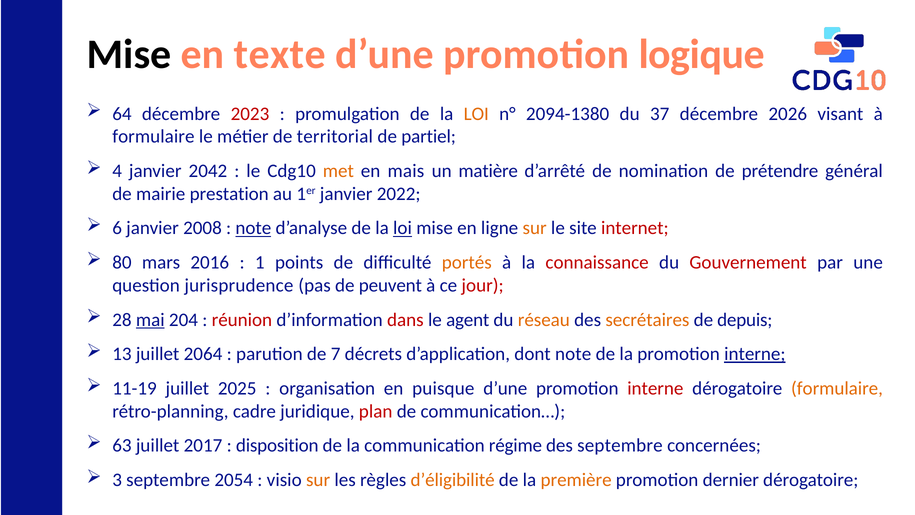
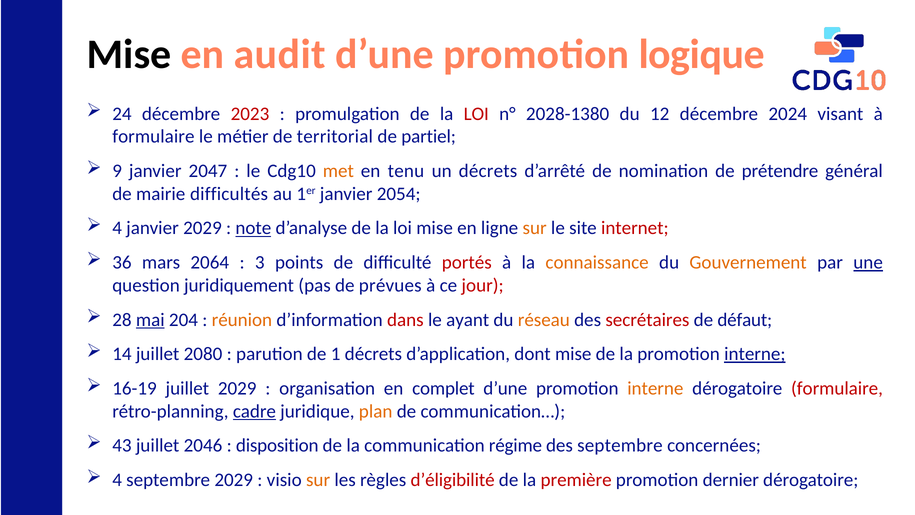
texte: texte -> audit
64: 64 -> 24
LOI at (476, 114) colour: orange -> red
2094-1380: 2094-1380 -> 2028-1380
37: 37 -> 12
2026: 2026 -> 2024
4: 4 -> 9
2042: 2042 -> 2047
mais: mais -> tenu
un matière: matière -> décrets
prestation: prestation -> difficultés
2022: 2022 -> 2054
6 at (117, 228): 6 -> 4
janvier 2008: 2008 -> 2029
loi at (403, 228) underline: present -> none
80: 80 -> 36
2016: 2016 -> 2064
1: 1 -> 3
portés colour: orange -> red
connaissance colour: red -> orange
Gouvernement colour: red -> orange
une underline: none -> present
jurisprudence: jurisprudence -> juridiquement
peuvent: peuvent -> prévues
réunion colour: red -> orange
agent: agent -> ayant
secrétaires colour: orange -> red
depuis: depuis -> défaut
13: 13 -> 14
2064: 2064 -> 2080
7: 7 -> 1
dont note: note -> mise
11-19: 11-19 -> 16-19
juillet 2025: 2025 -> 2029
puisque: puisque -> complet
interne at (655, 388) colour: red -> orange
formulaire at (837, 388) colour: orange -> red
cadre underline: none -> present
plan colour: red -> orange
63: 63 -> 43
2017: 2017 -> 2046
3 at (117, 480): 3 -> 4
septembre 2054: 2054 -> 2029
d’éligibilité colour: orange -> red
première colour: orange -> red
